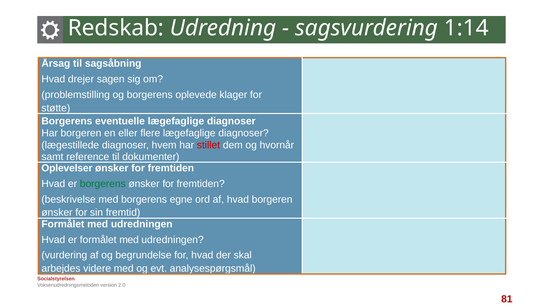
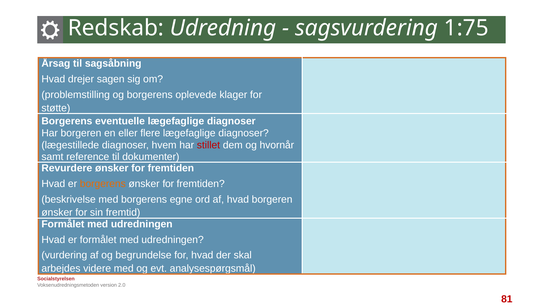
1:14: 1:14 -> 1:75
Oplevelser: Oplevelser -> Revurdere
borgerens at (103, 183) colour: green -> orange
